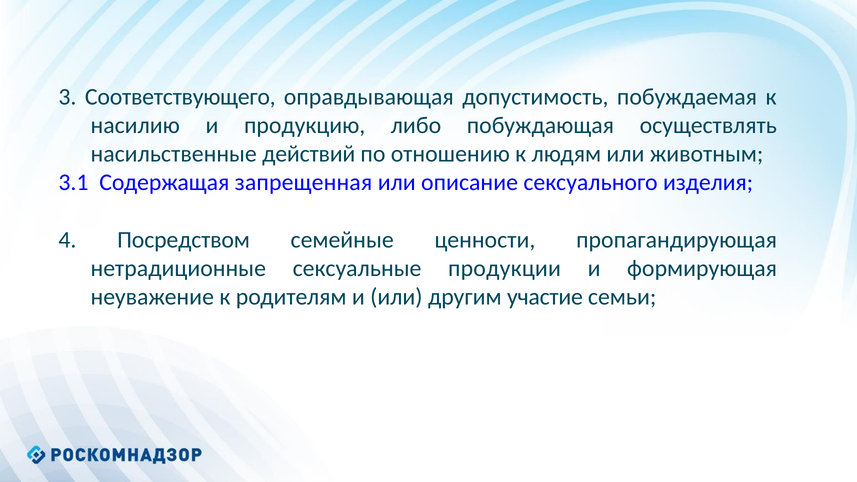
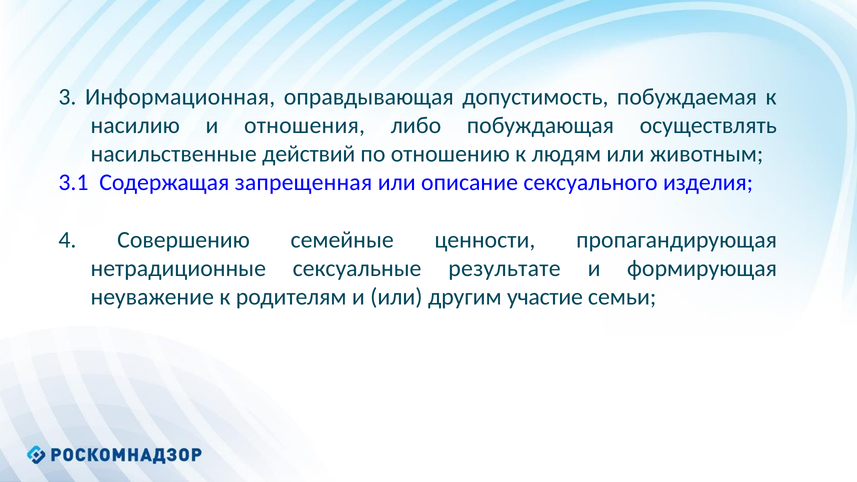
Соответствующего: Соответствующего -> Информационная
продукцию: продукцию -> отношения
Посредством: Посредством -> Совершению
продукции: продукции -> результате
